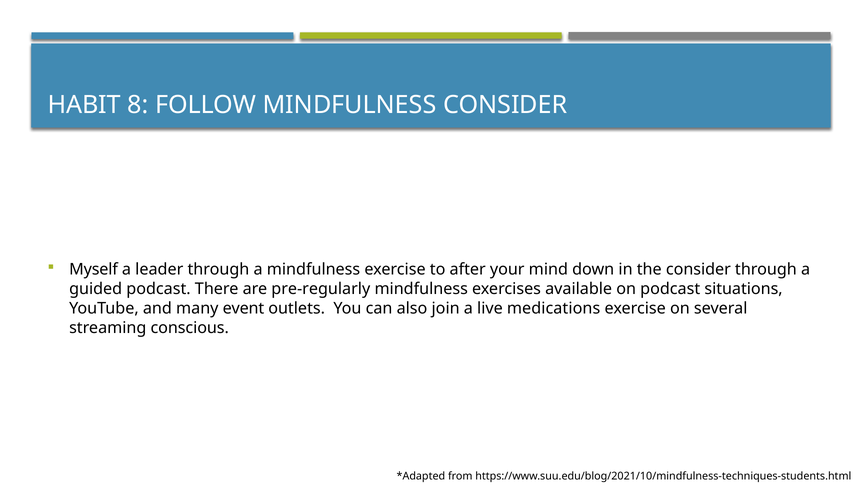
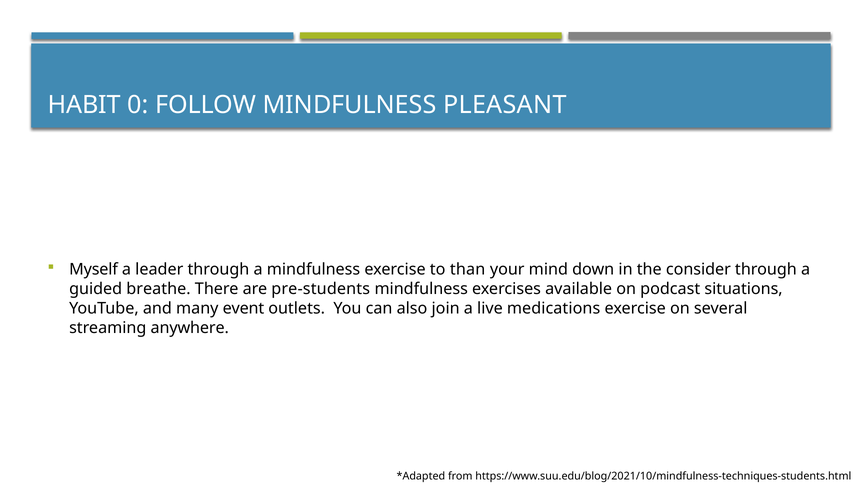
8: 8 -> 0
MINDFULNESS CONSIDER: CONSIDER -> PLEASANT
after: after -> than
guided podcast: podcast -> breathe
pre-regularly: pre-regularly -> pre-students
conscious: conscious -> anywhere
